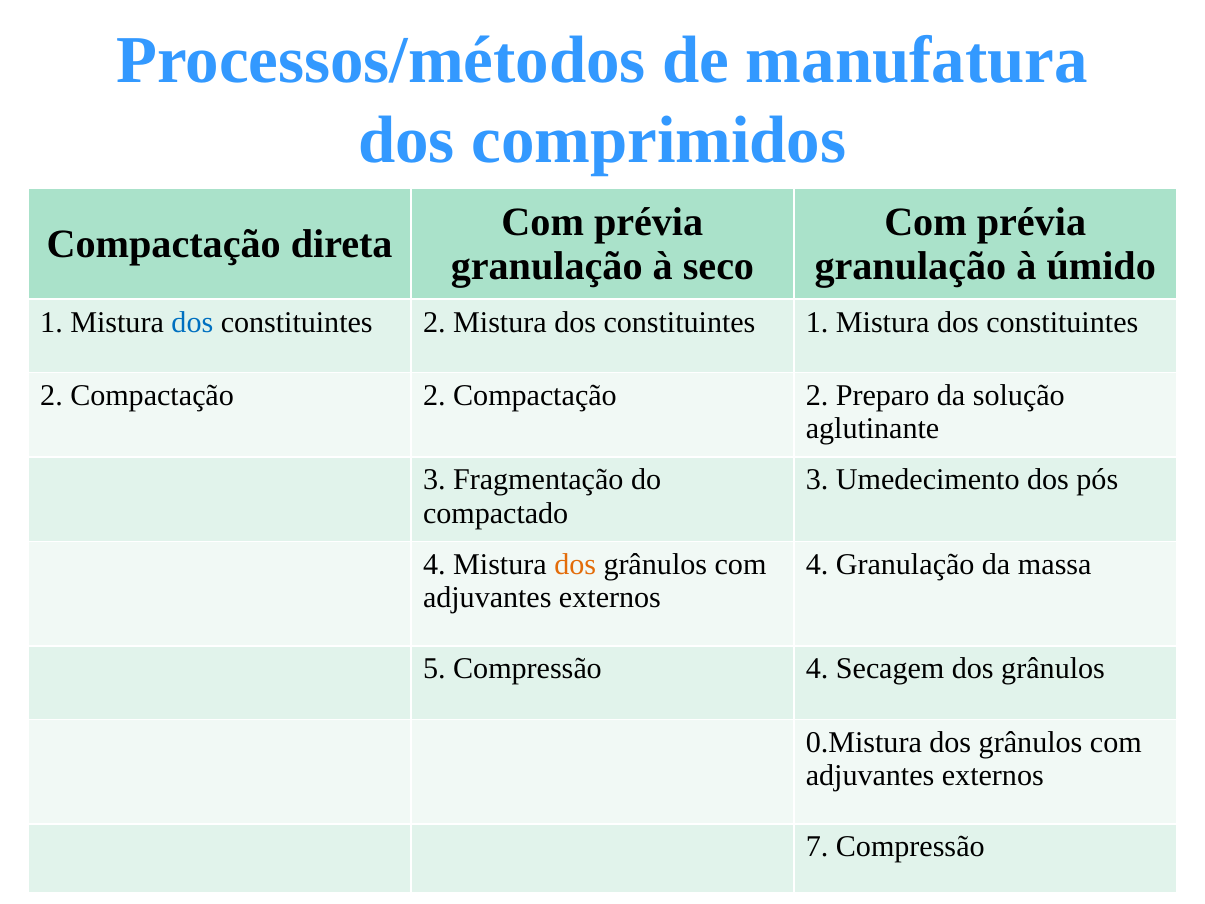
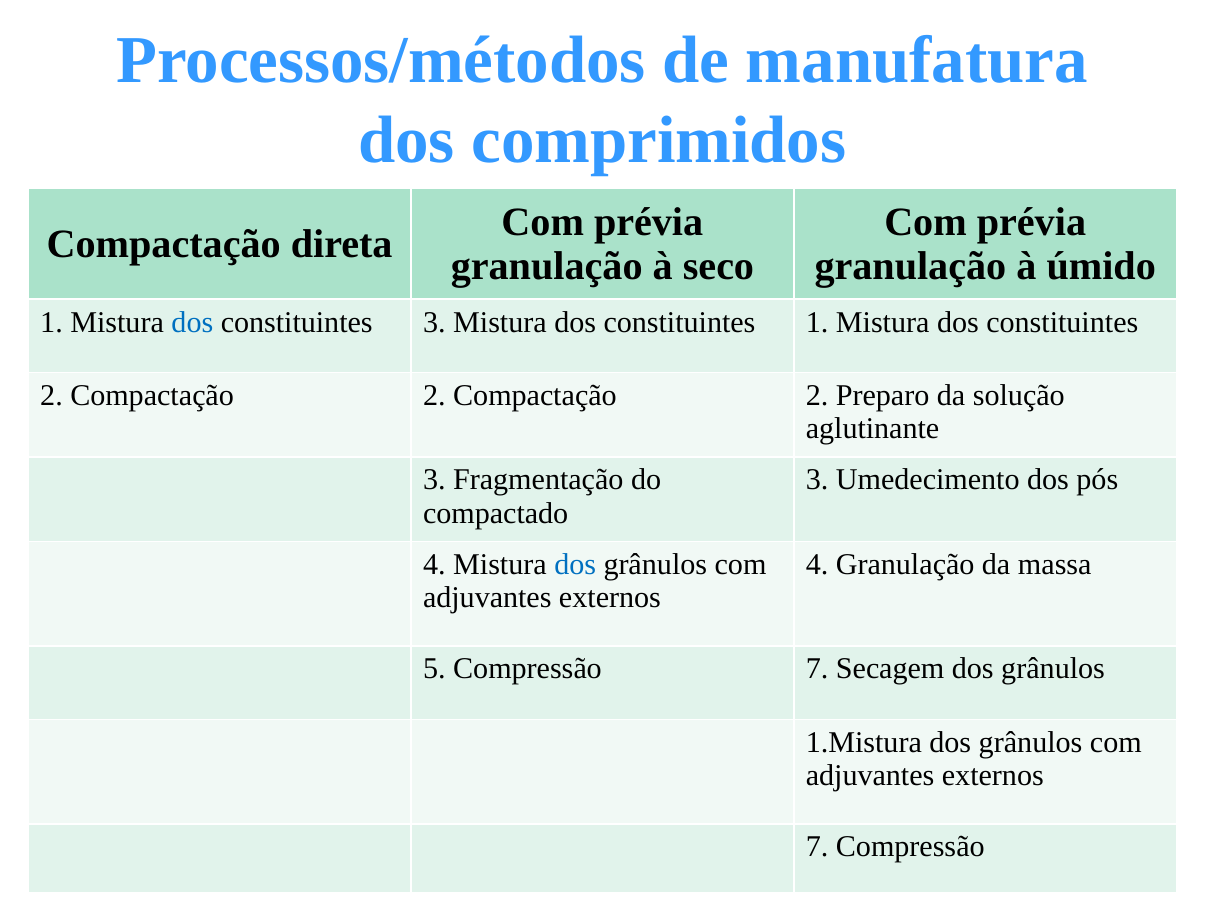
2 at (434, 322): 2 -> 3
dos at (575, 564) colour: orange -> blue
Compressão 4: 4 -> 7
0.Mistura: 0.Mistura -> 1.Mistura
